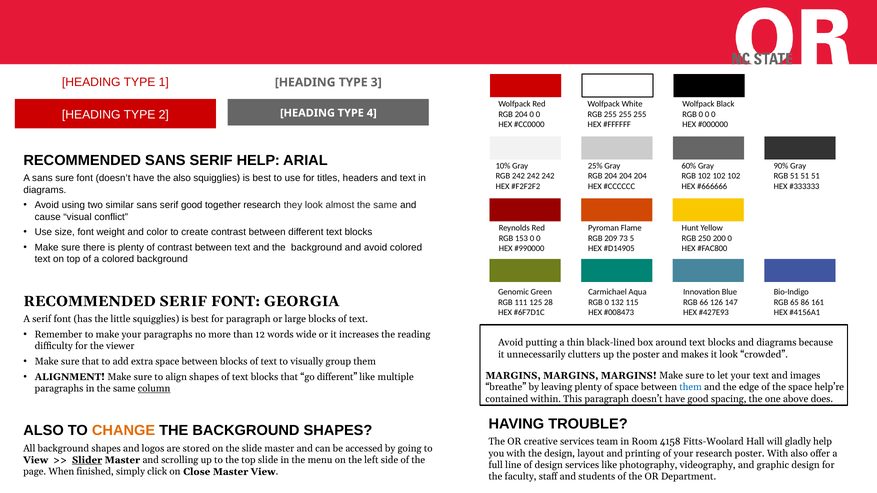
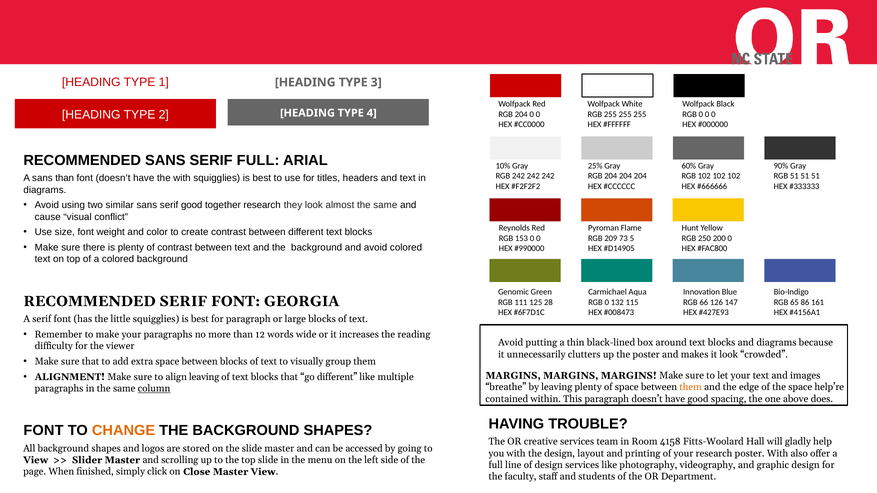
SERIF HELP: HELP -> FULL
sans sure: sure -> than
the also: also -> with
align shapes: shapes -> leaving
them at (691, 388) colour: blue -> orange
ALSO at (44, 431): ALSO -> FONT
Slider underline: present -> none
